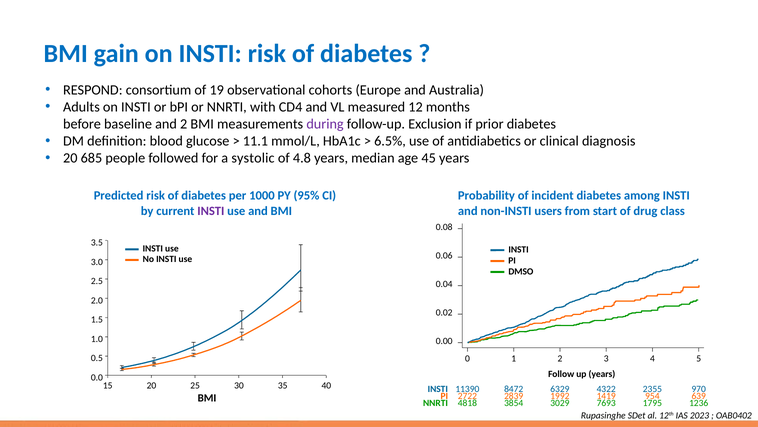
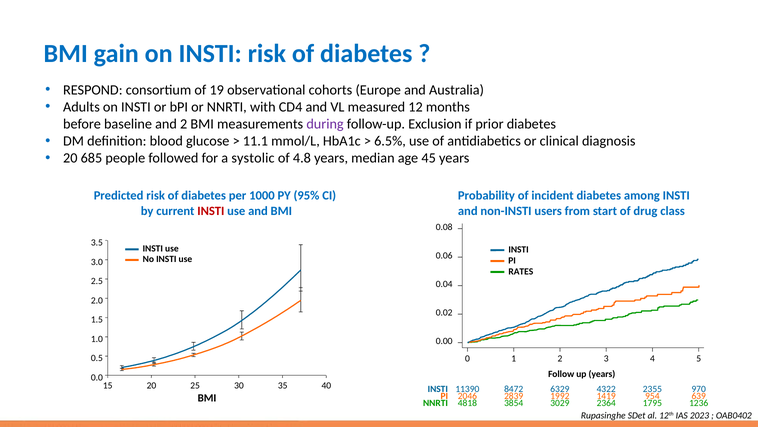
INSTI at (211, 211) colour: purple -> red
DMSO: DMSO -> RATES
2722: 2722 -> 2046
7693: 7693 -> 2364
